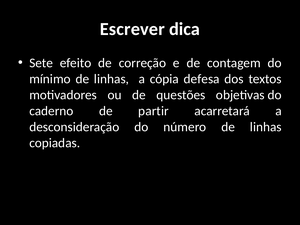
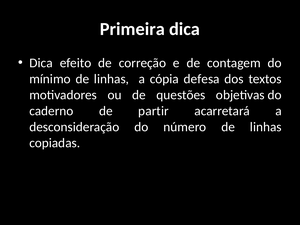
Escrever: Escrever -> Primeira
Sete at (41, 63): Sete -> Dica
